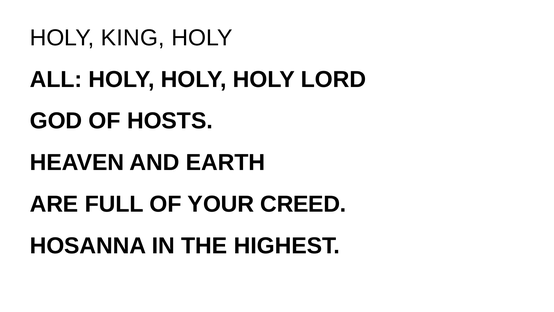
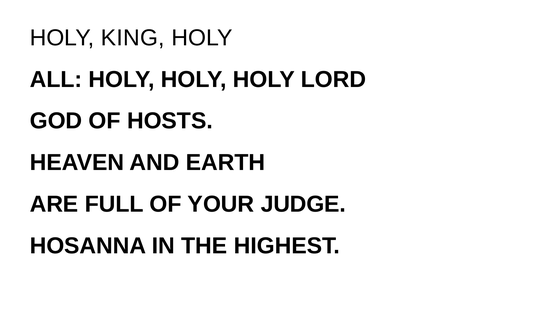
CREED: CREED -> JUDGE
